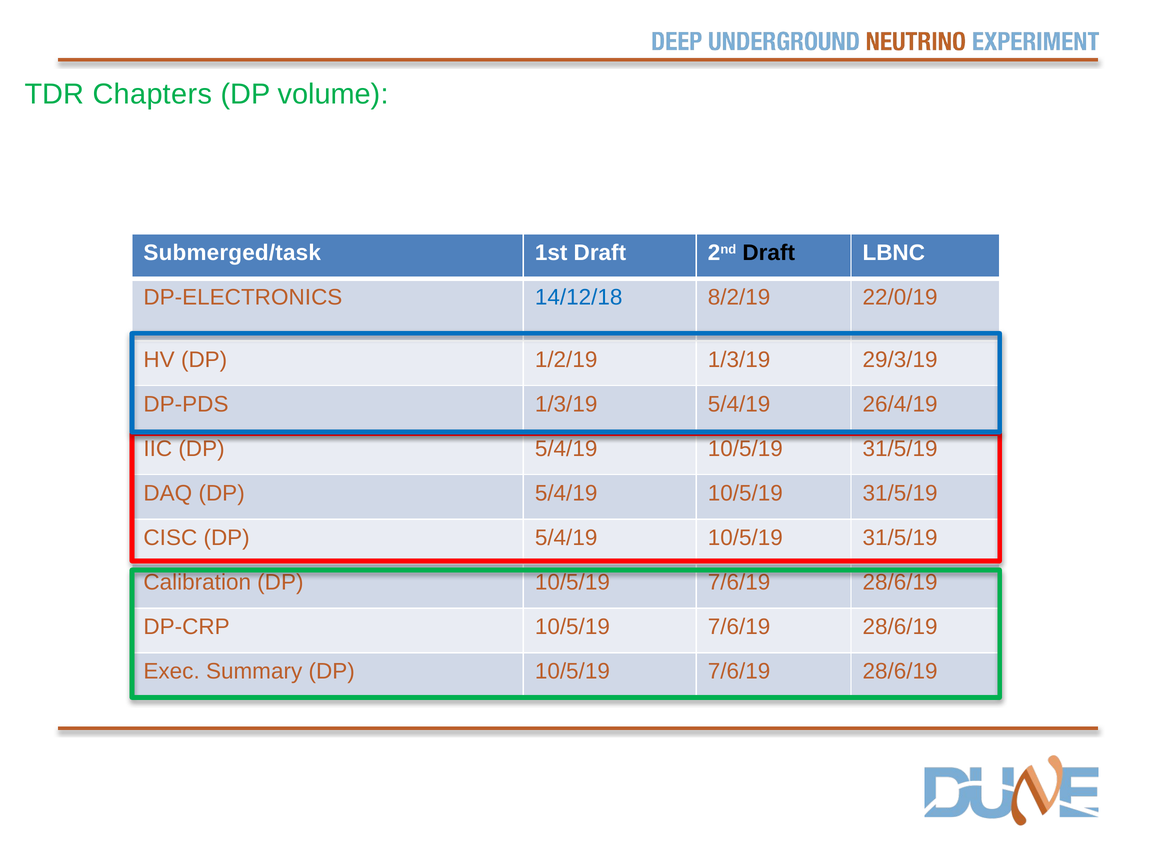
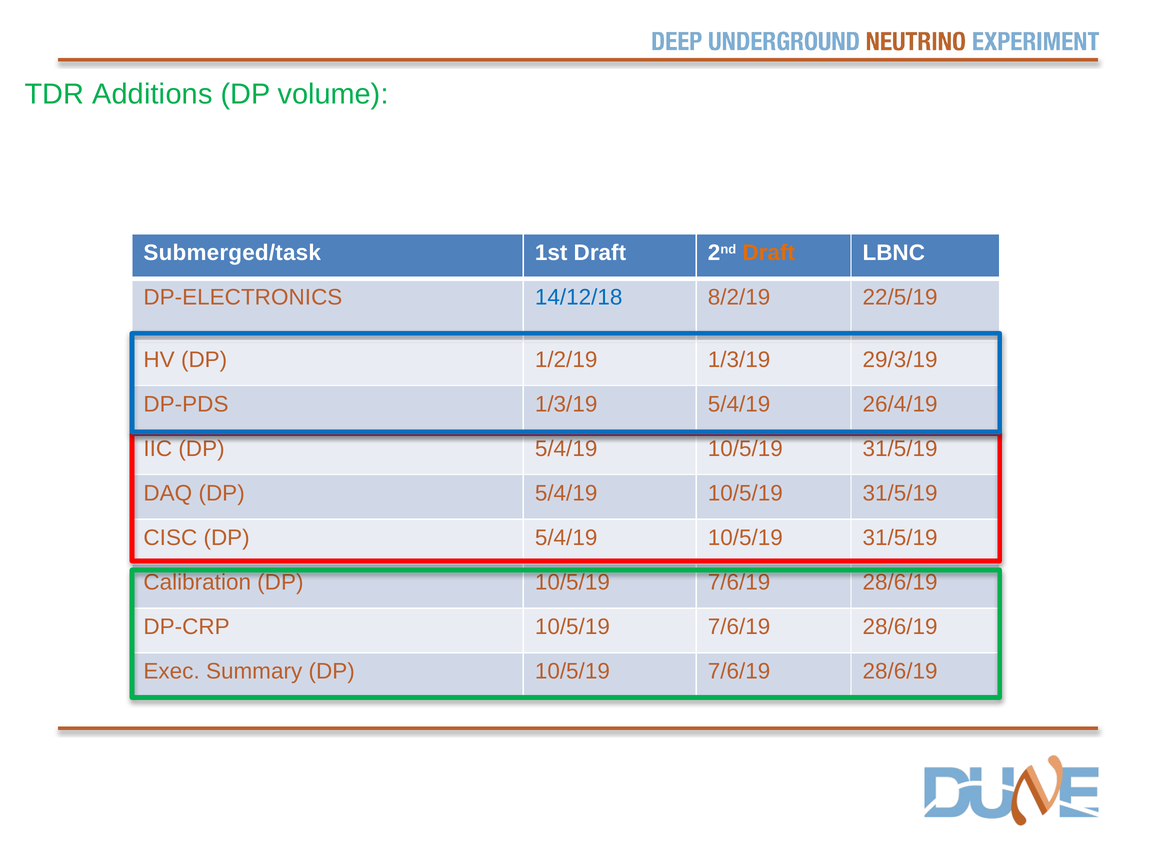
Chapters: Chapters -> Additions
Draft at (769, 253) colour: black -> orange
22/0/19: 22/0/19 -> 22/5/19
